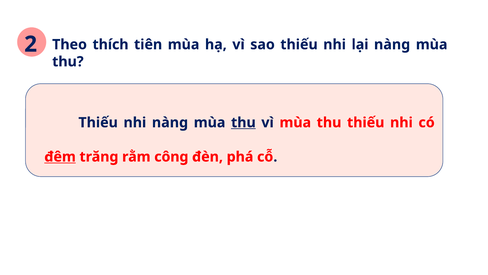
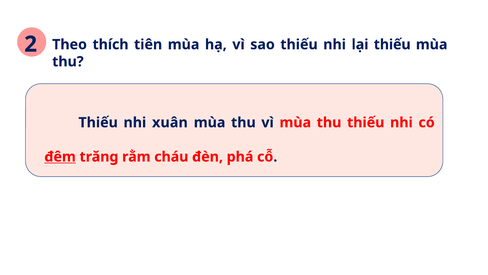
lại nàng: nàng -> thiếu
nhi nàng: nàng -> xuân
thu at (243, 122) underline: present -> none
công: công -> cháu
